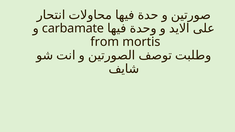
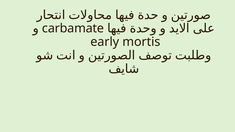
from: from -> early
